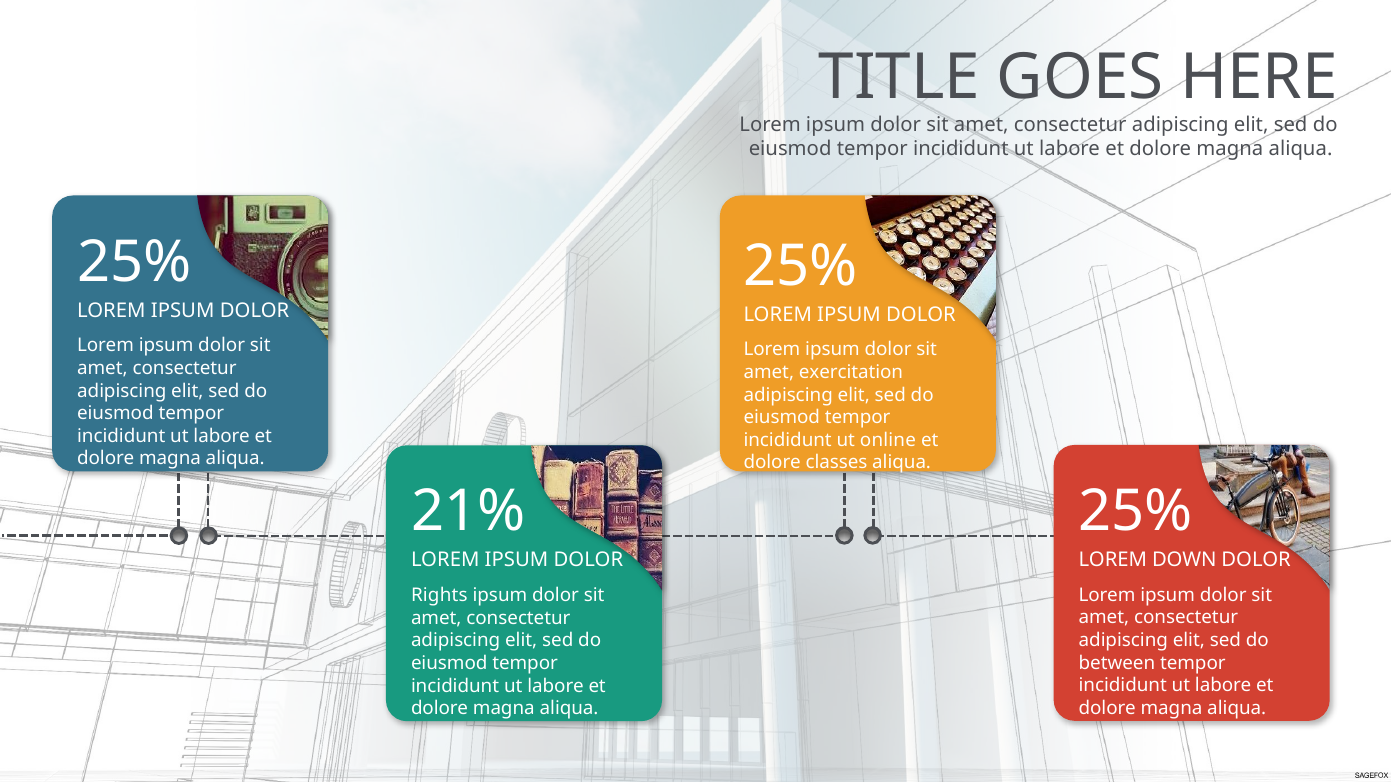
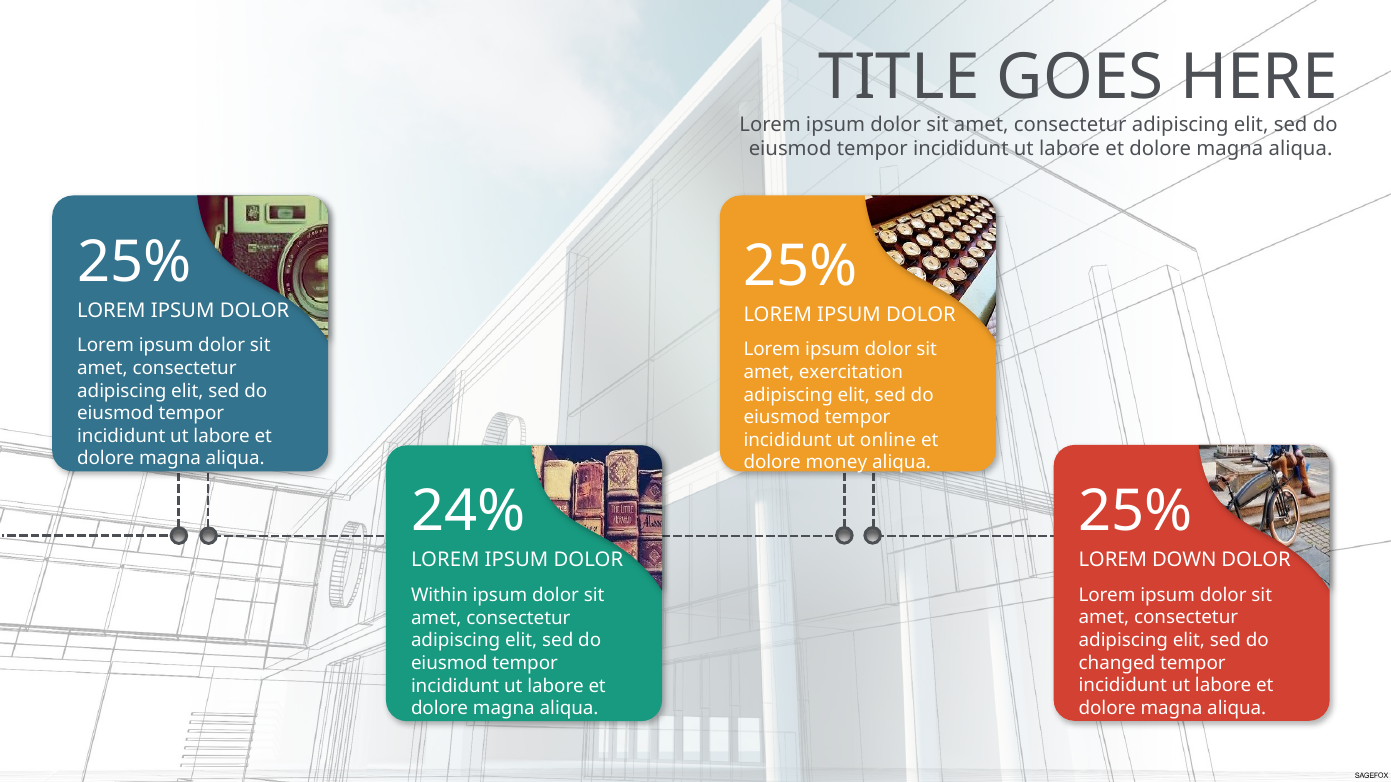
classes: classes -> money
21%: 21% -> 24%
Rights: Rights -> Within
between: between -> changed
